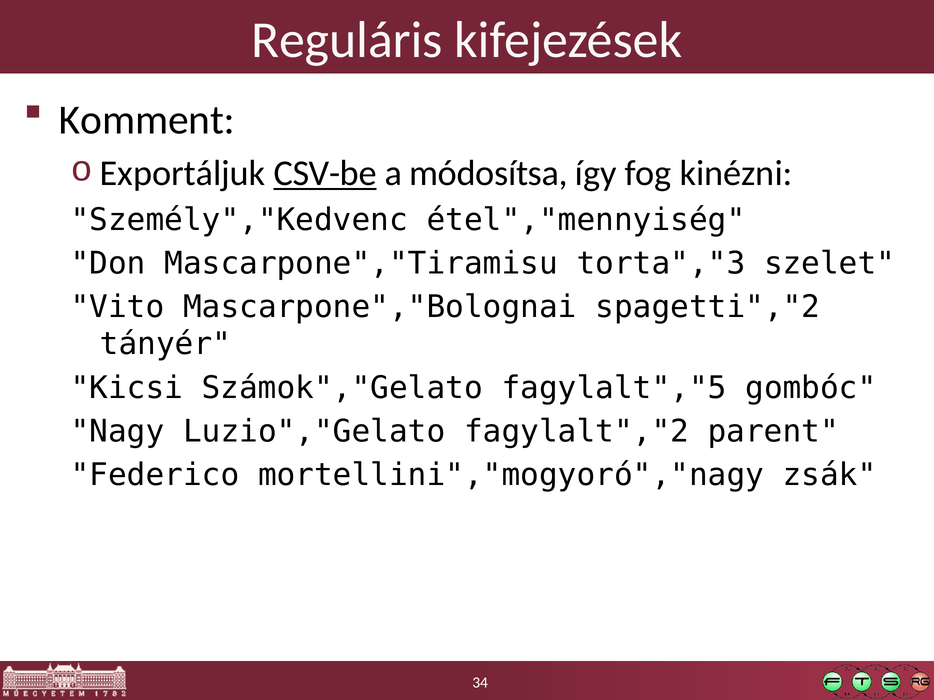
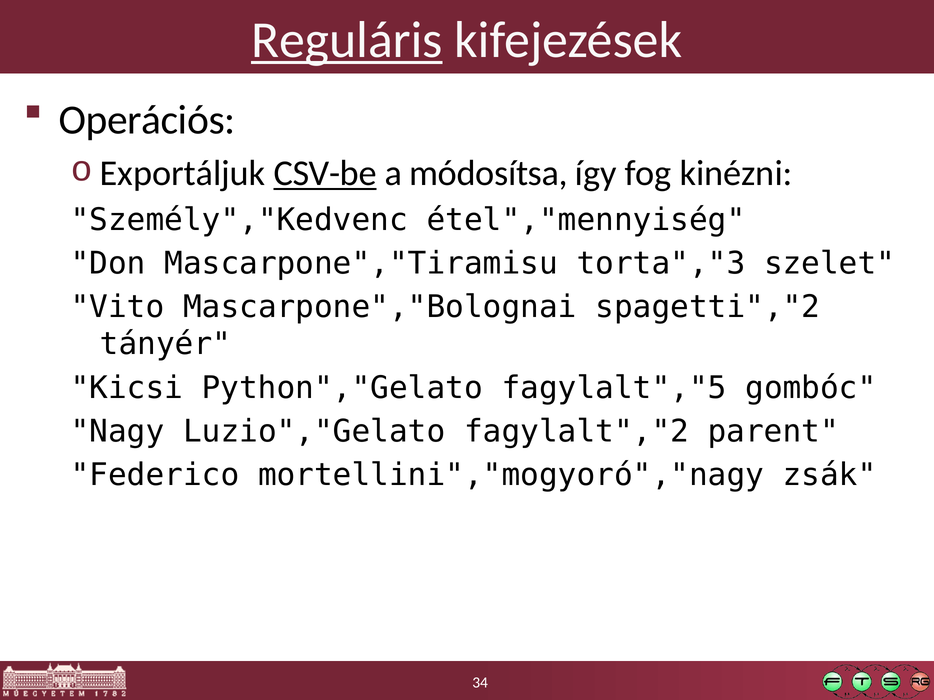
Reguláris underline: none -> present
Komment: Komment -> Operációs
Számok","Gelato: Számok","Gelato -> Python","Gelato
